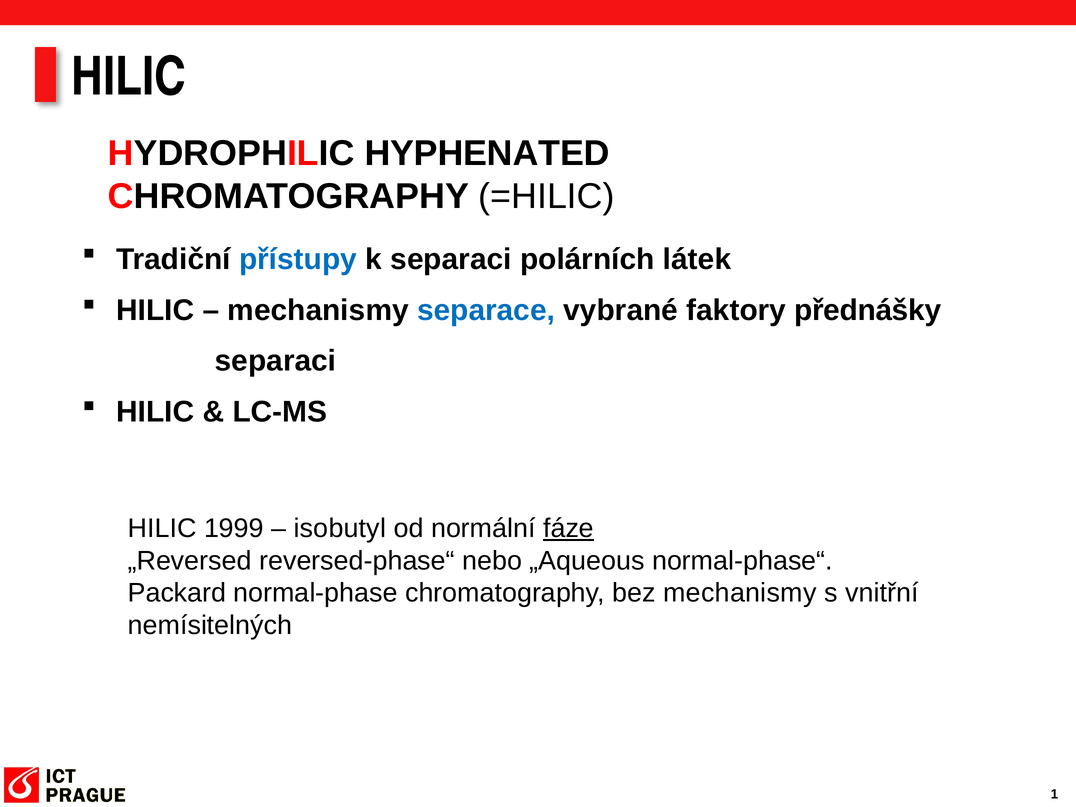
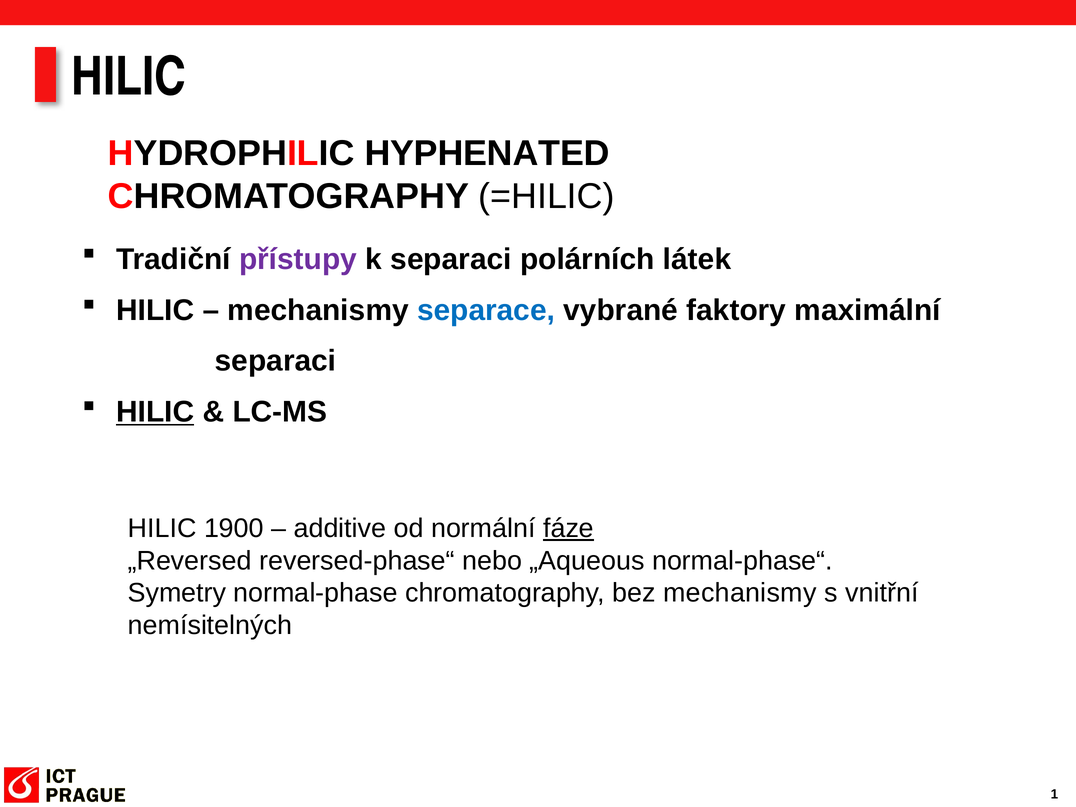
přístupy colour: blue -> purple
přednášky: přednášky -> maximální
HILIC at (155, 412) underline: none -> present
1999: 1999 -> 1900
isobutyl: isobutyl -> additive
Packard: Packard -> Symetry
